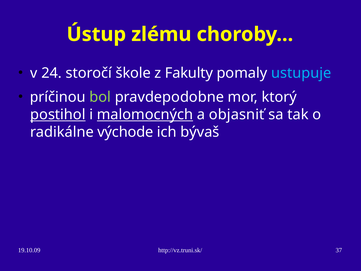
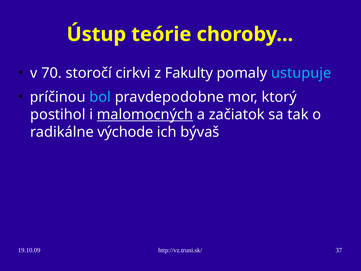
zlému: zlému -> teórie
24: 24 -> 70
škole: škole -> cirkvi
bol colour: light green -> light blue
postihol underline: present -> none
objasniť: objasniť -> začiatok
